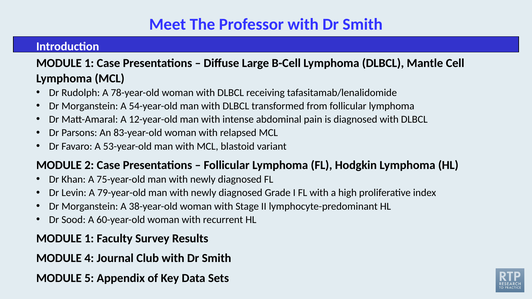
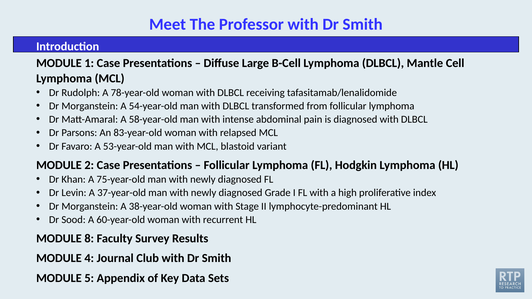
12-year-old: 12-year-old -> 58-year-old
79-year-old: 79-year-old -> 37-year-old
1 at (89, 239): 1 -> 8
